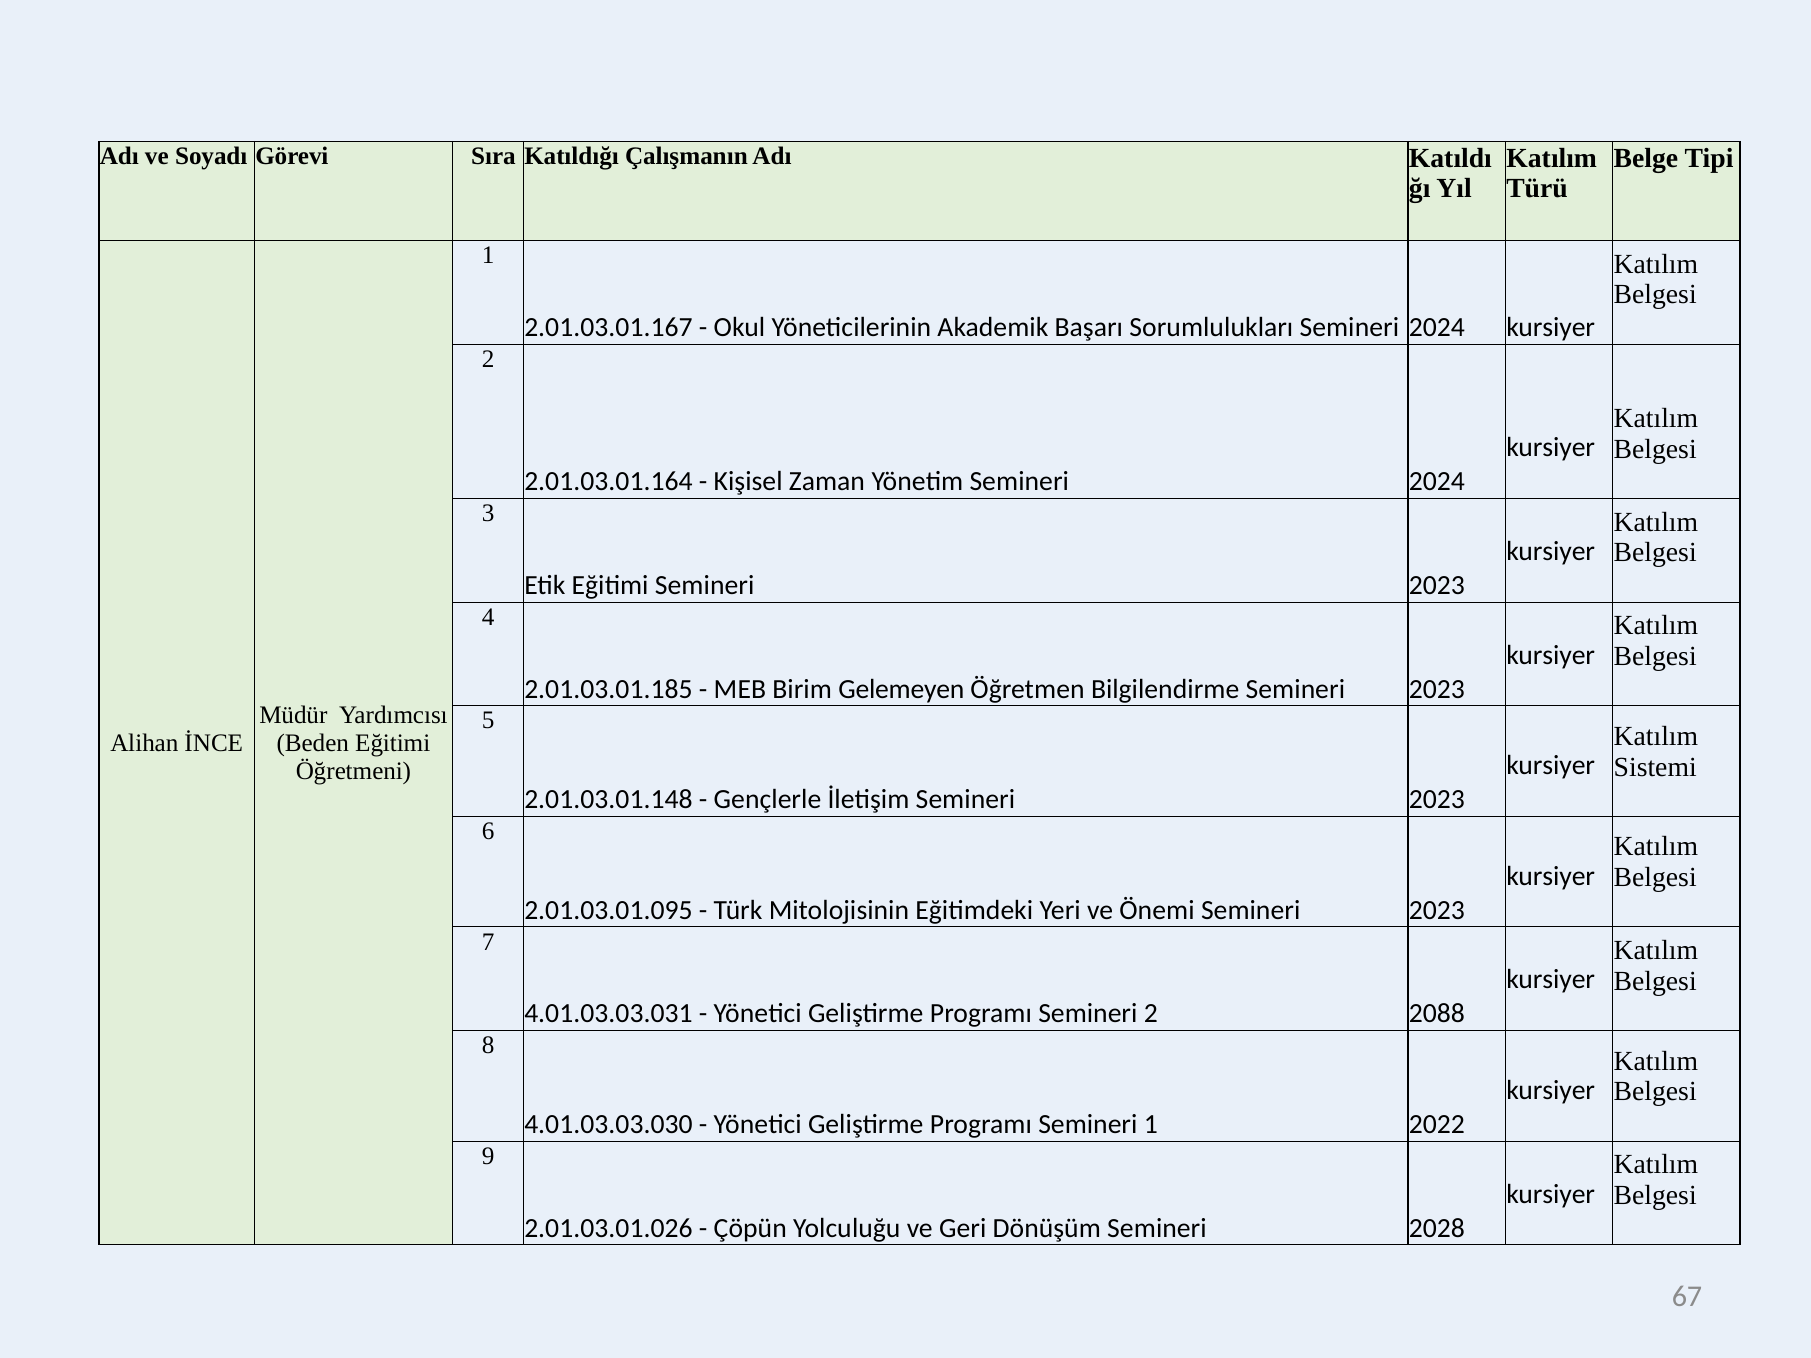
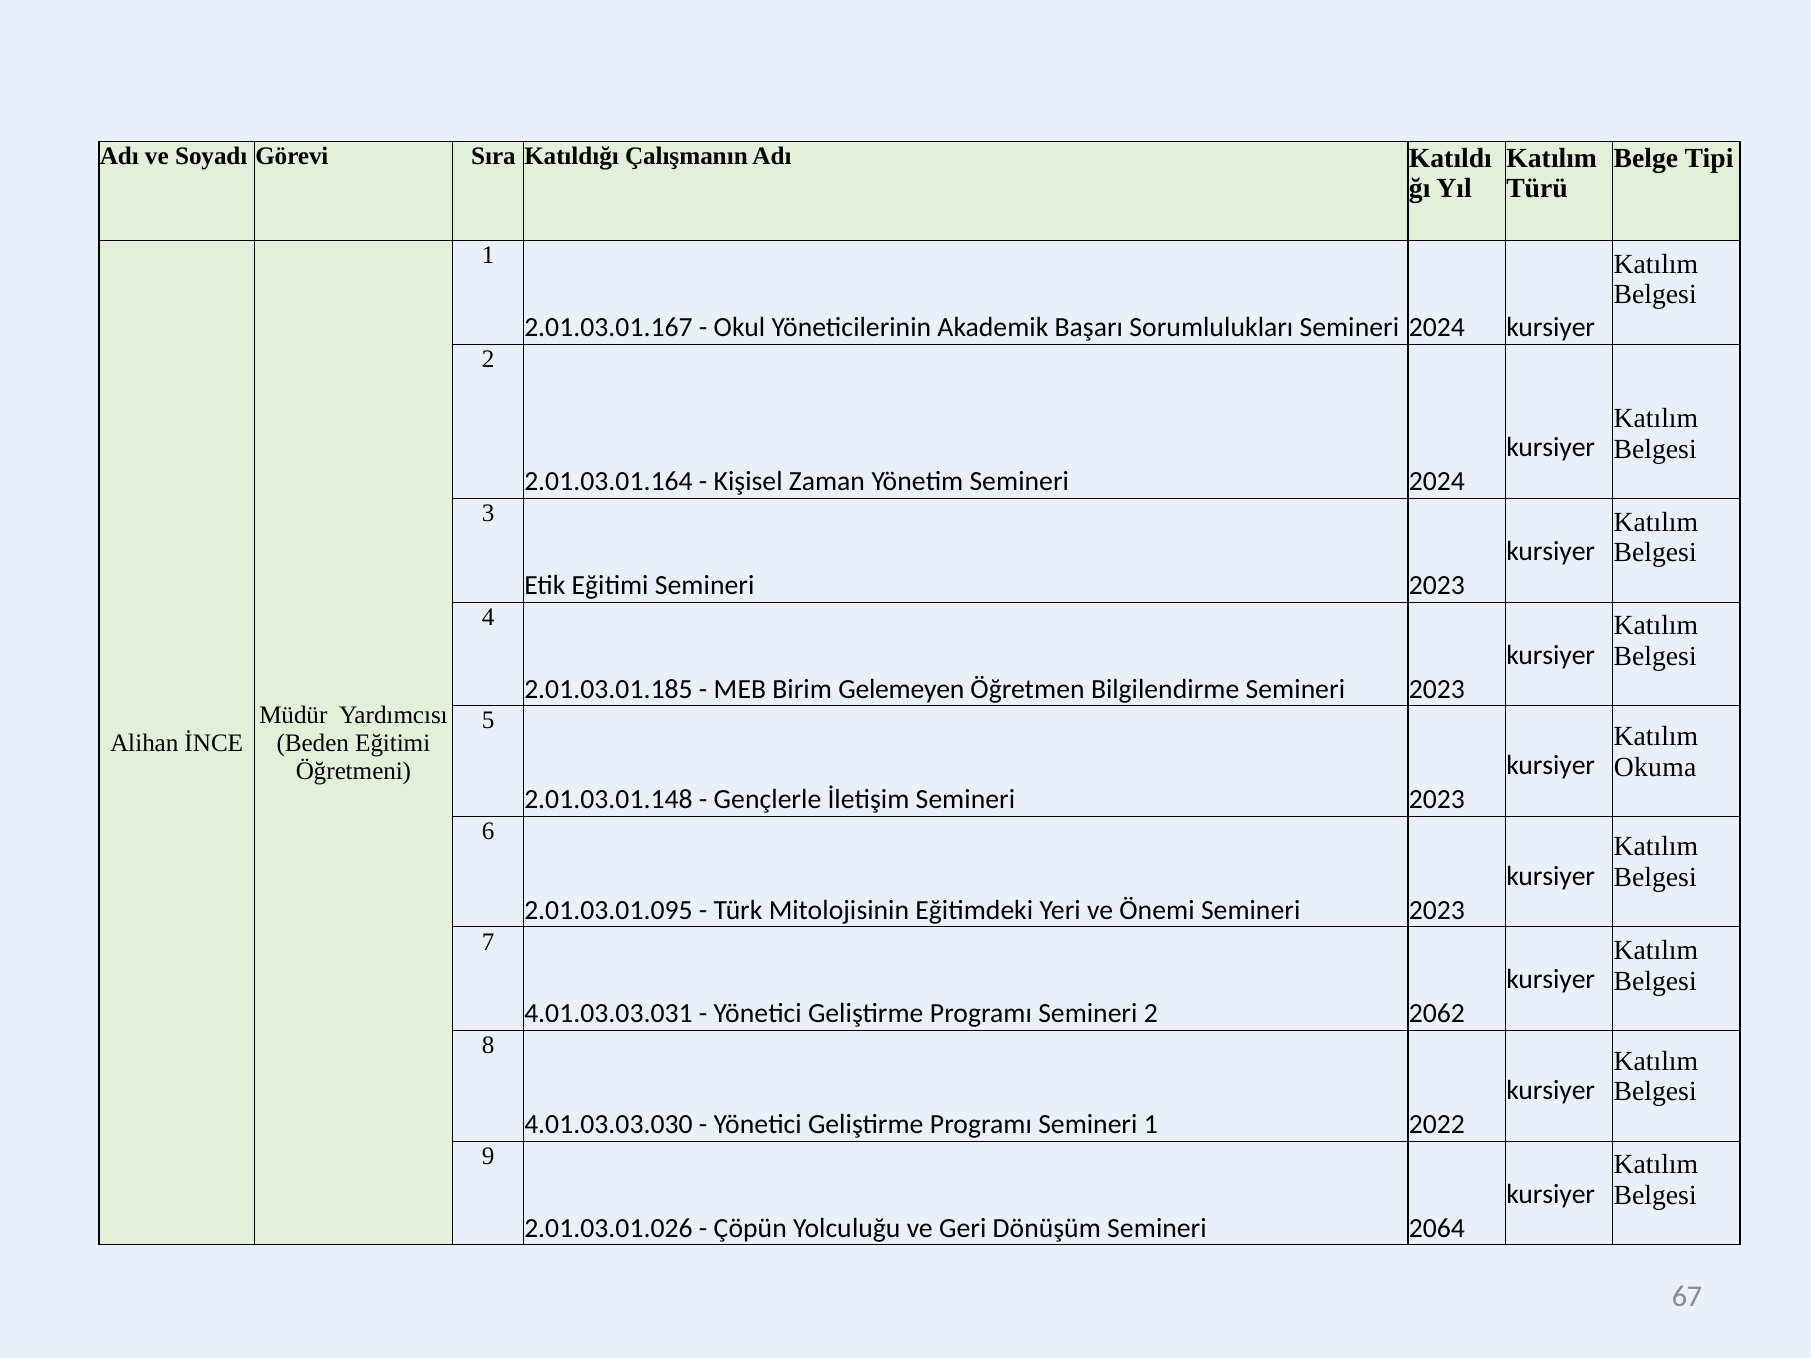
Sistemi: Sistemi -> Okuma
2088: 2088 -> 2062
2028: 2028 -> 2064
